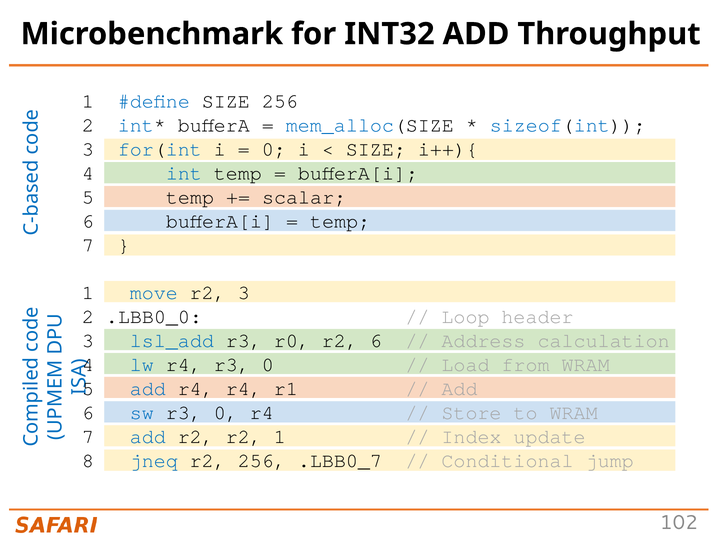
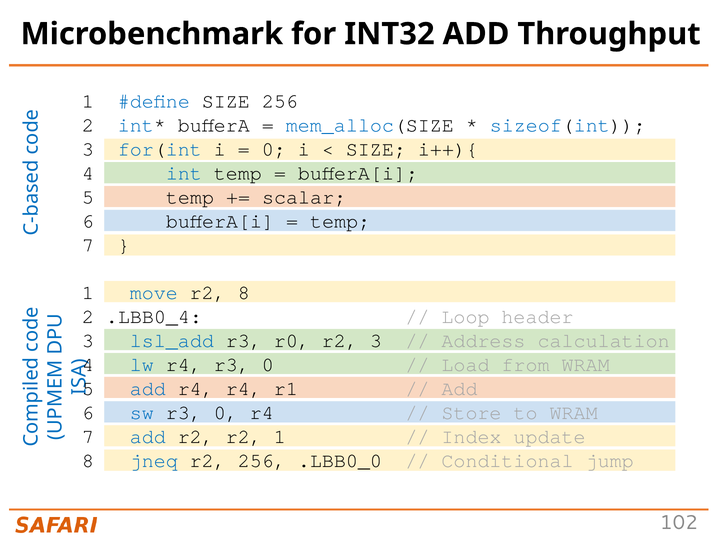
r2 3: 3 -> 8
.LBB0_0: .LBB0_0 -> .LBB0_4
r2 6: 6 -> 3
.LBB0_7: .LBB0_7 -> .LBB0_0
